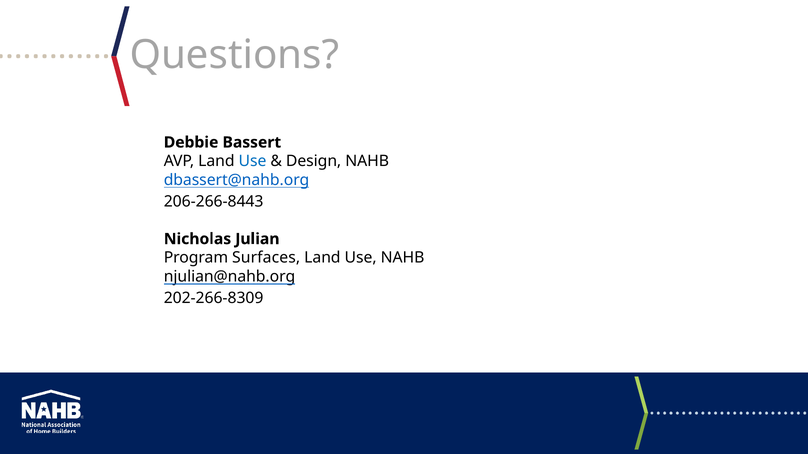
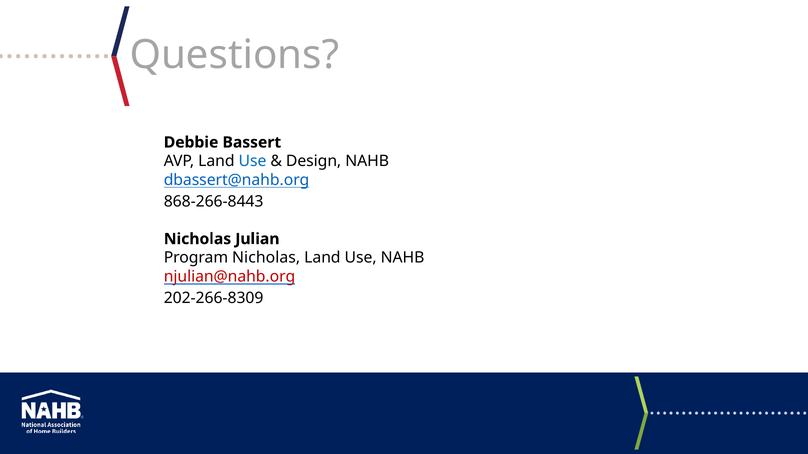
206-266-8443: 206-266-8443 -> 868-266-8443
Program Surfaces: Surfaces -> Nicholas
njulian@nahb.org colour: black -> red
